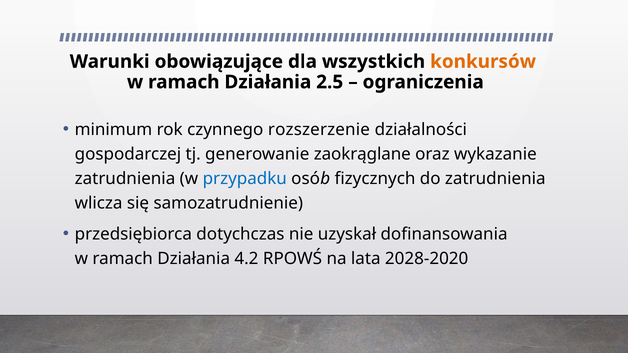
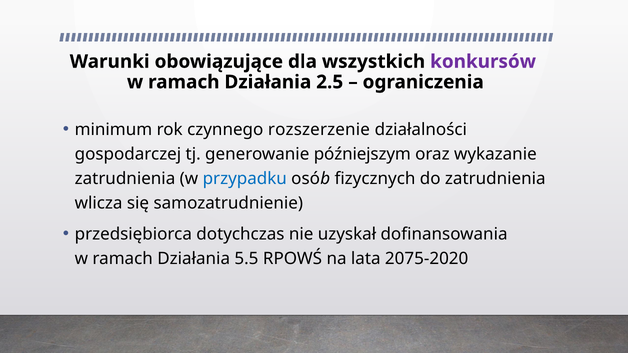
konkursów colour: orange -> purple
zaokrąglane: zaokrąglane -> późniejszym
4.2: 4.2 -> 5.5
2028-2020: 2028-2020 -> 2075-2020
